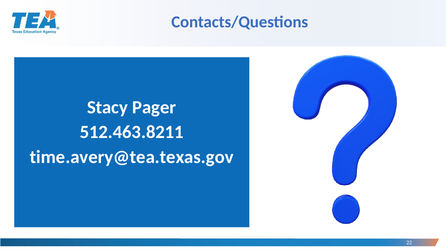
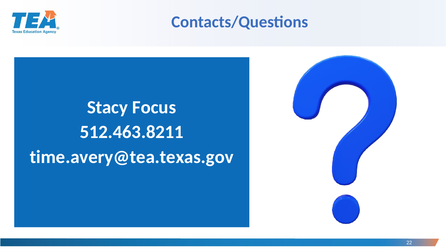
Pager: Pager -> Focus
